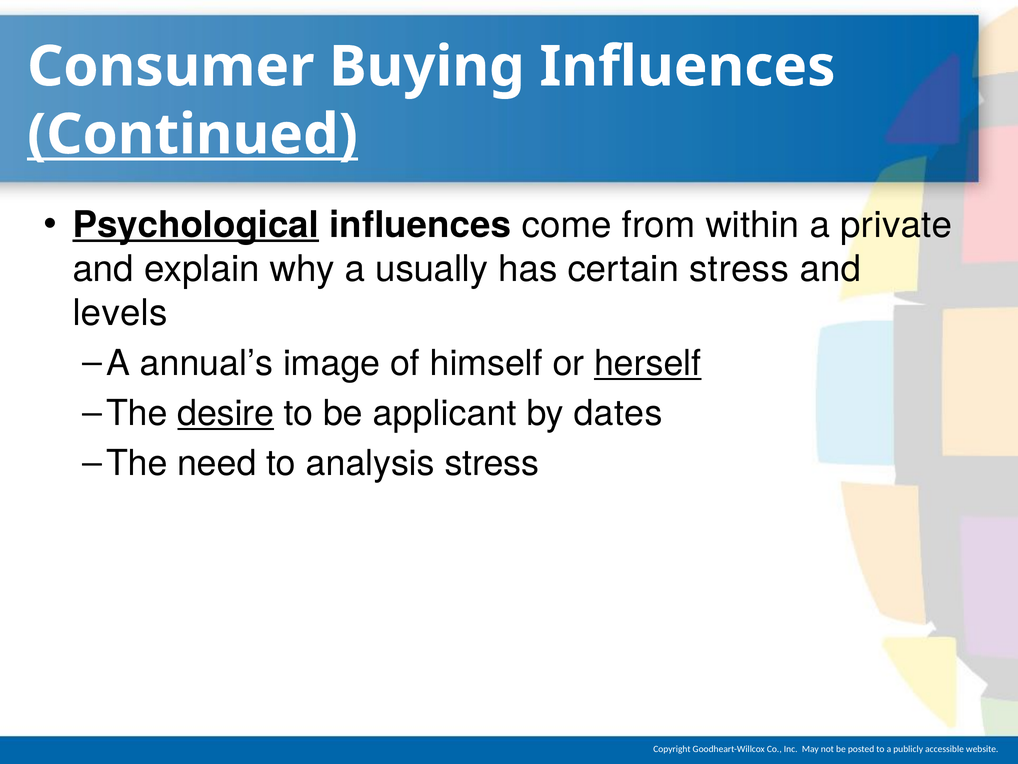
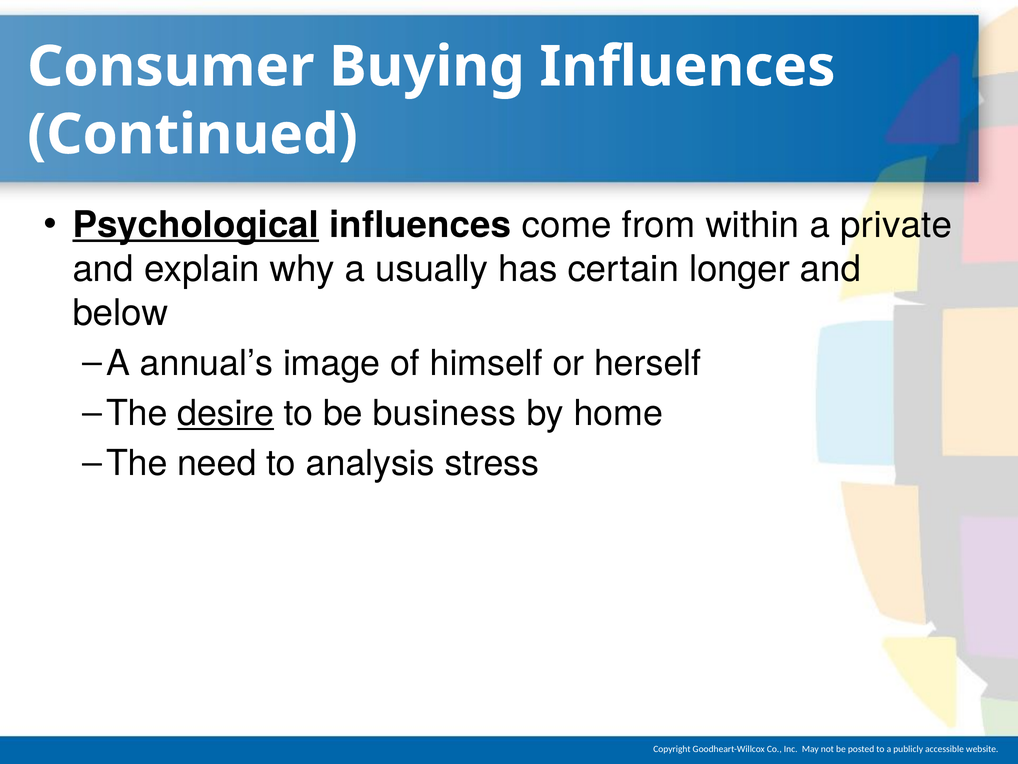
Continued underline: present -> none
certain stress: stress -> longer
levels: levels -> below
herself underline: present -> none
applicant: applicant -> business
dates: dates -> home
